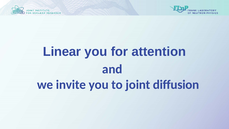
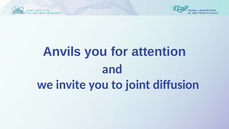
Linear: Linear -> Anvils
